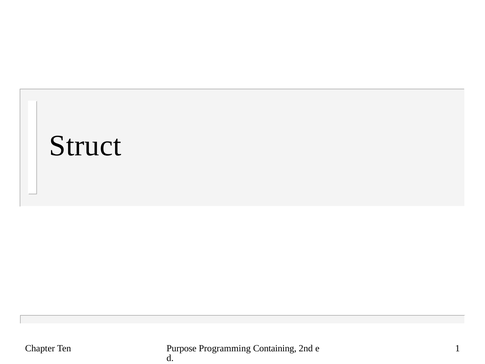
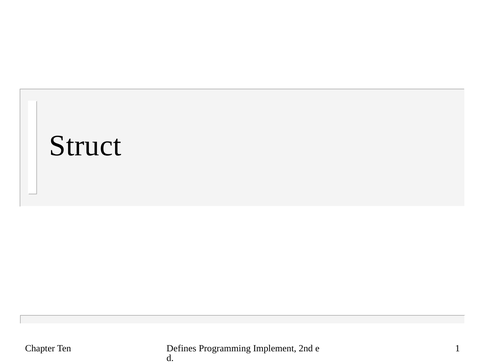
Purpose: Purpose -> Defines
Containing: Containing -> Implement
